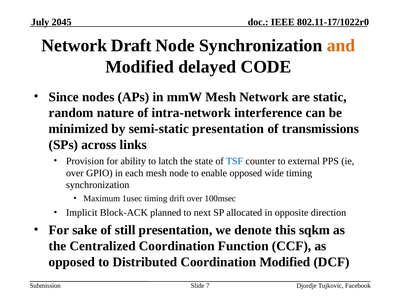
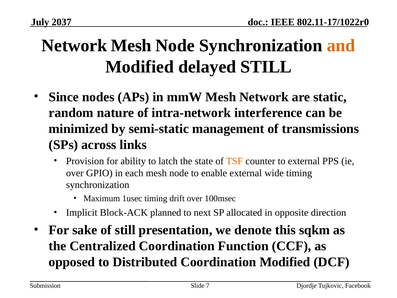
2045: 2045 -> 2037
Network Draft: Draft -> Mesh
delayed CODE: CODE -> STILL
semi-static presentation: presentation -> management
TSF colour: blue -> orange
enable opposed: opposed -> external
